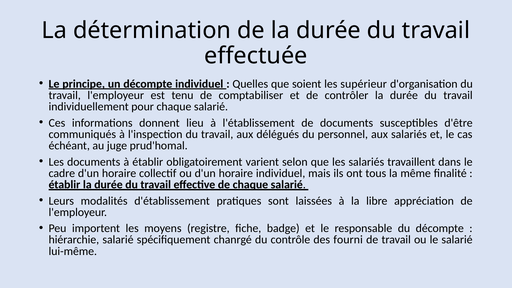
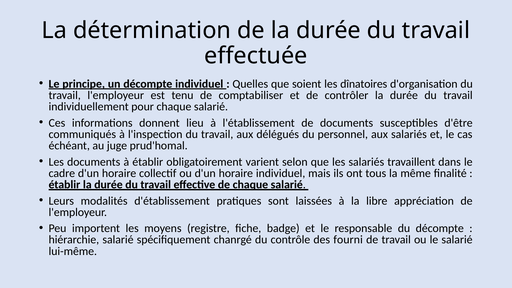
supérieur: supérieur -> dînatoires
